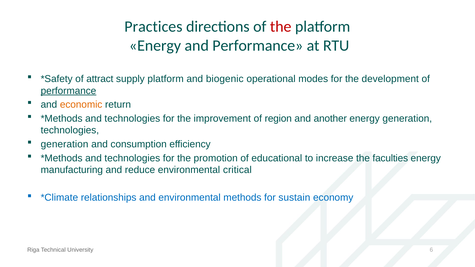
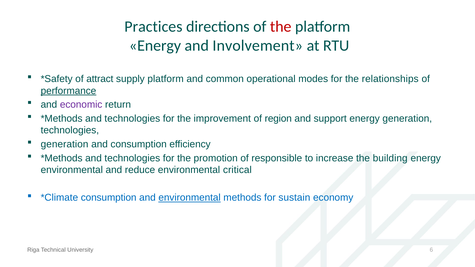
and Performance: Performance -> Involvement
biogenic: biogenic -> common
development: development -> relationships
economic colour: orange -> purple
another: another -> support
educational: educational -> responsible
faculties: faculties -> building
manufacturing at (72, 170): manufacturing -> environmental
relationships at (109, 198): relationships -> consumption
environmental at (190, 198) underline: none -> present
